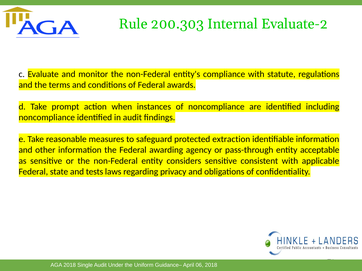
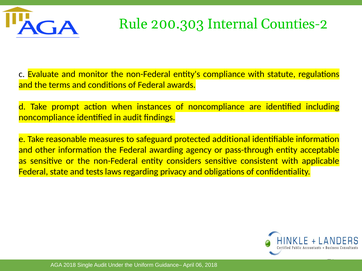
Evaluate-2: Evaluate-2 -> Counties-2
extraction: extraction -> additional
